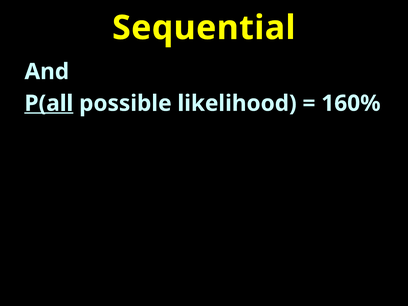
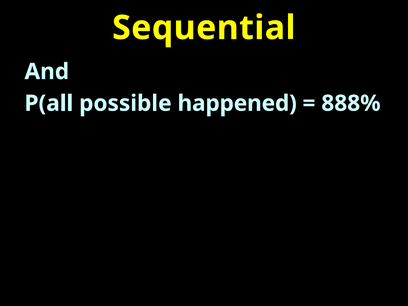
P(all underline: present -> none
likelihood: likelihood -> happened
160%: 160% -> 888%
